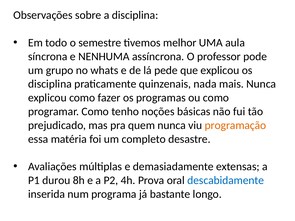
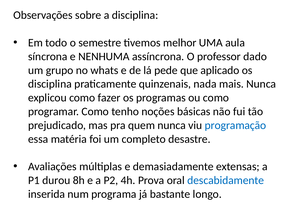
pode: pode -> dado
que explicou: explicou -> aplicado
programação colour: orange -> blue
